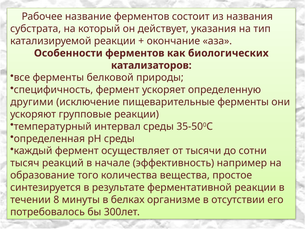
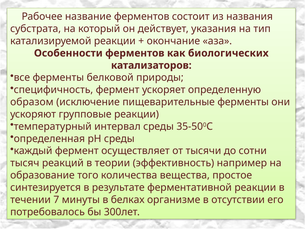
другими: другими -> образом
начале: начале -> теории
8: 8 -> 7
